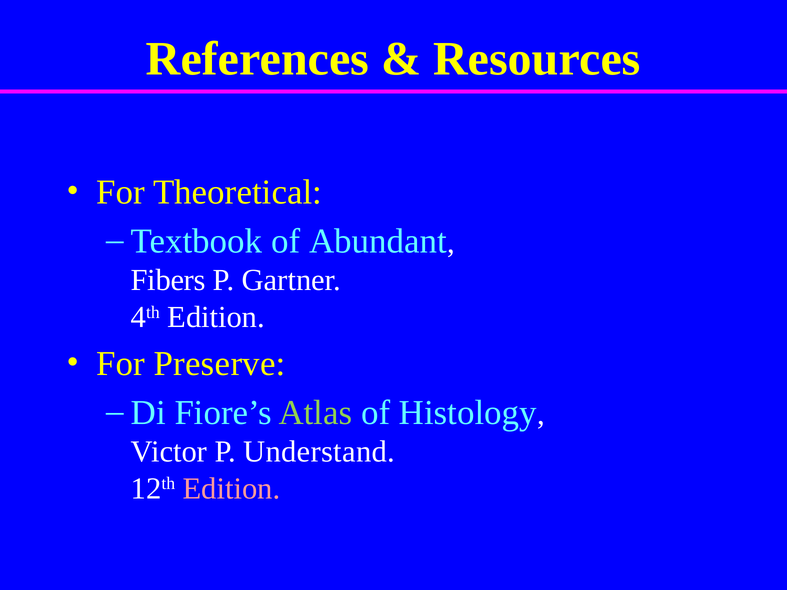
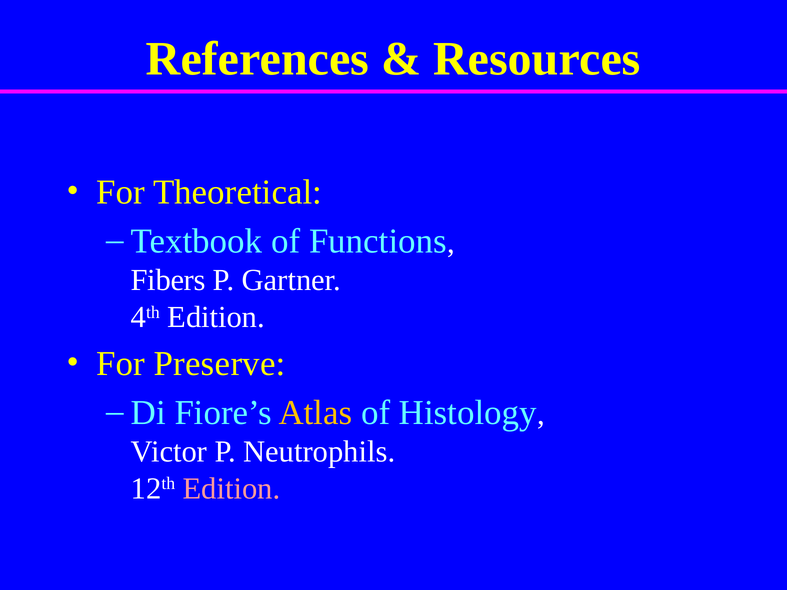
Abundant: Abundant -> Functions
Atlas colour: light green -> yellow
Understand: Understand -> Neutrophils
